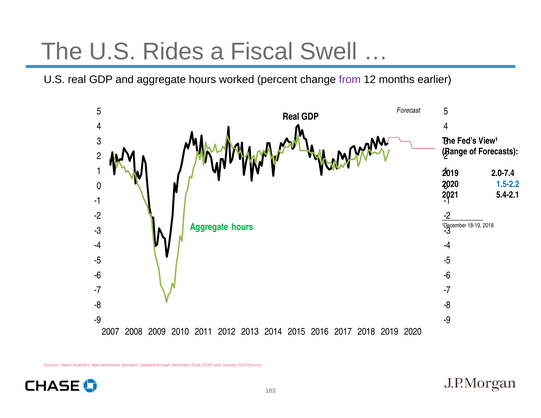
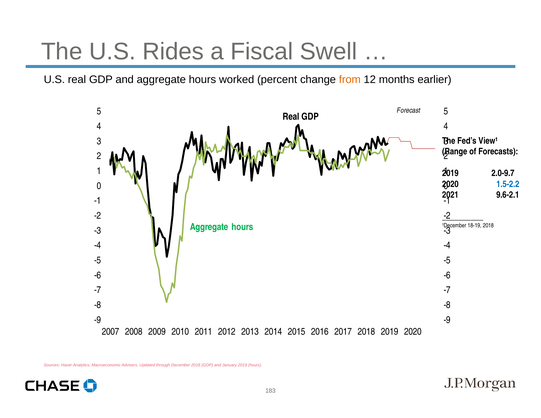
from colour: purple -> orange
2.0-7.4: 2.0-7.4 -> 2.0-9.7
5.4-2.1: 5.4-2.1 -> 9.6-2.1
